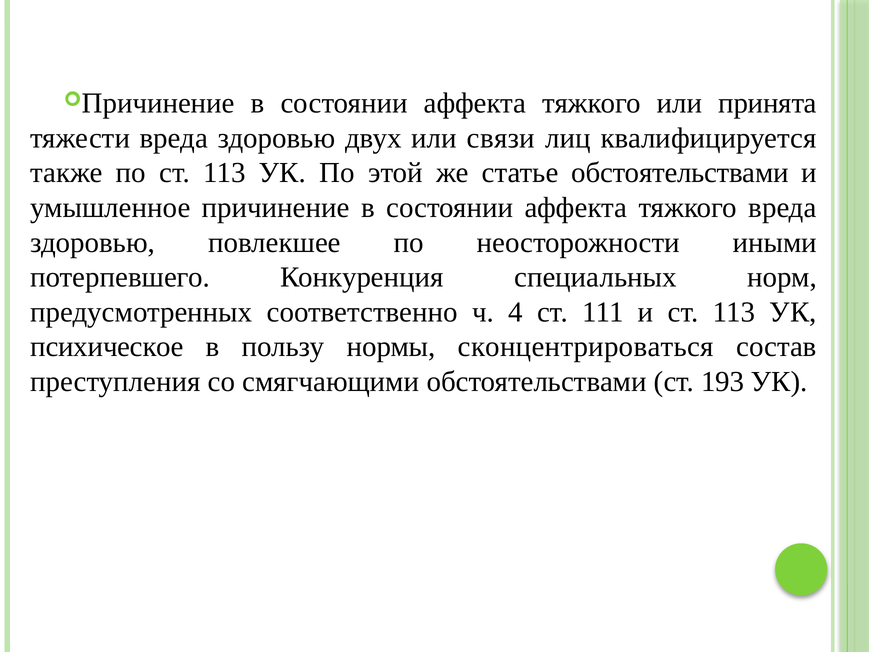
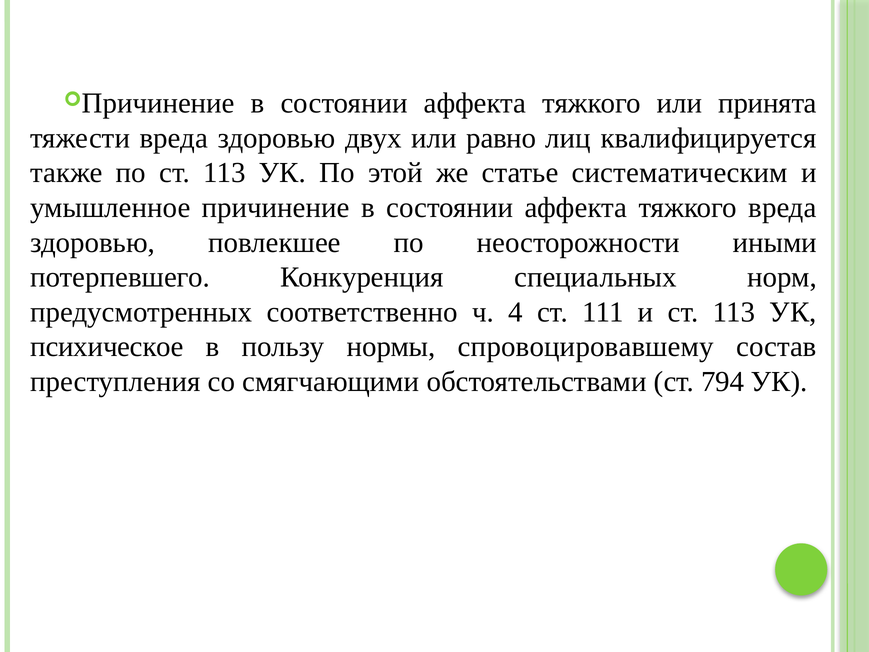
связи: связи -> равно
статье обстоятельствами: обстоятельствами -> систематическим
сконцентрироваться: сконцентрироваться -> спровоцировавшему
193: 193 -> 794
